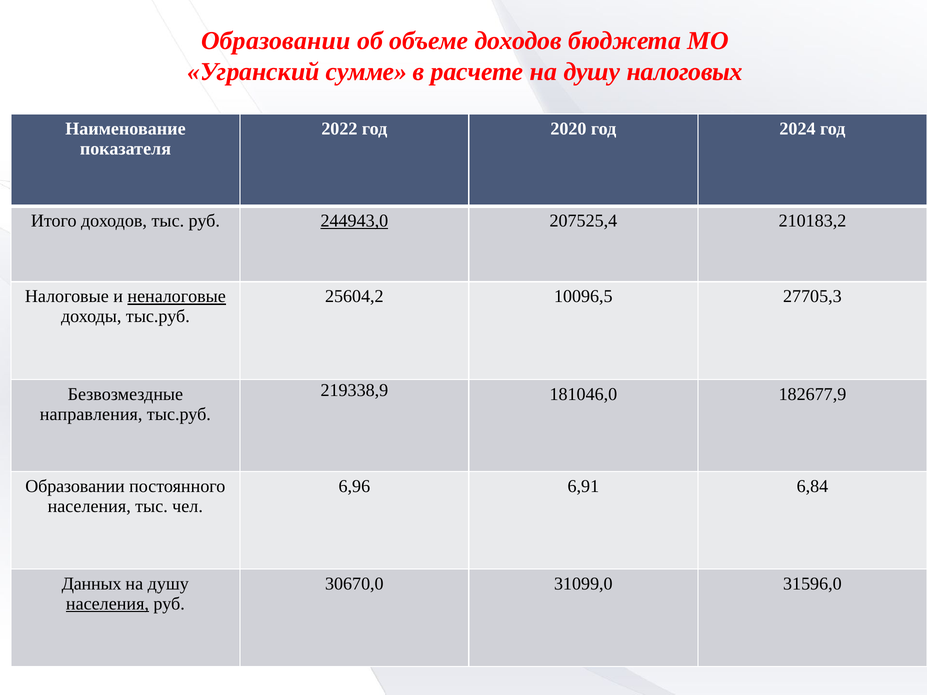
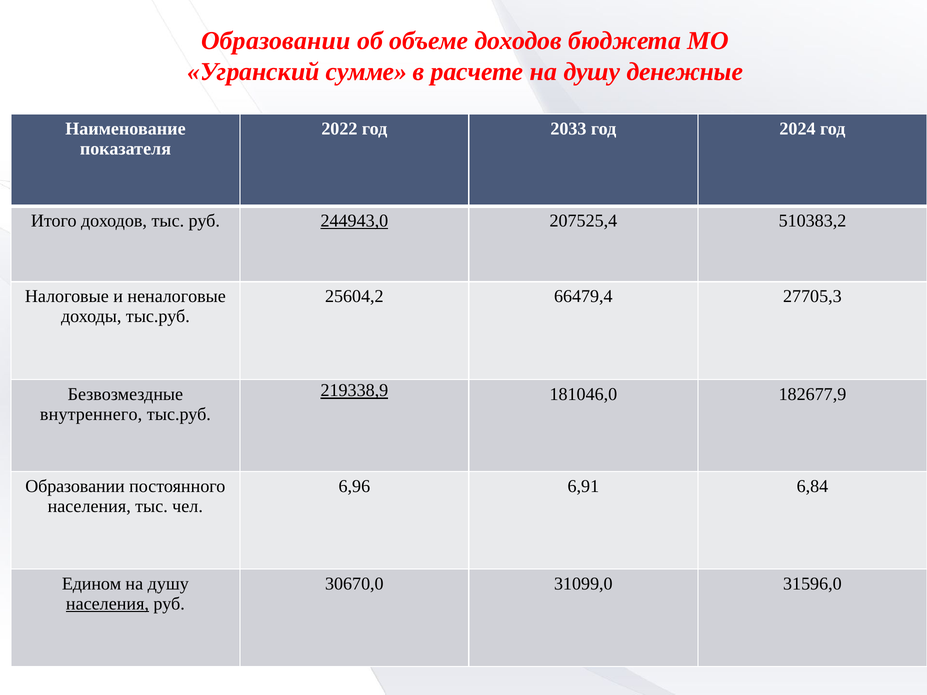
налоговых: налоговых -> денежные
2020: 2020 -> 2033
210183,2: 210183,2 -> 510383,2
неналоговые underline: present -> none
10096,5: 10096,5 -> 66479,4
219338,9 underline: none -> present
направления: направления -> внутреннего
Данных: Данных -> Едином
